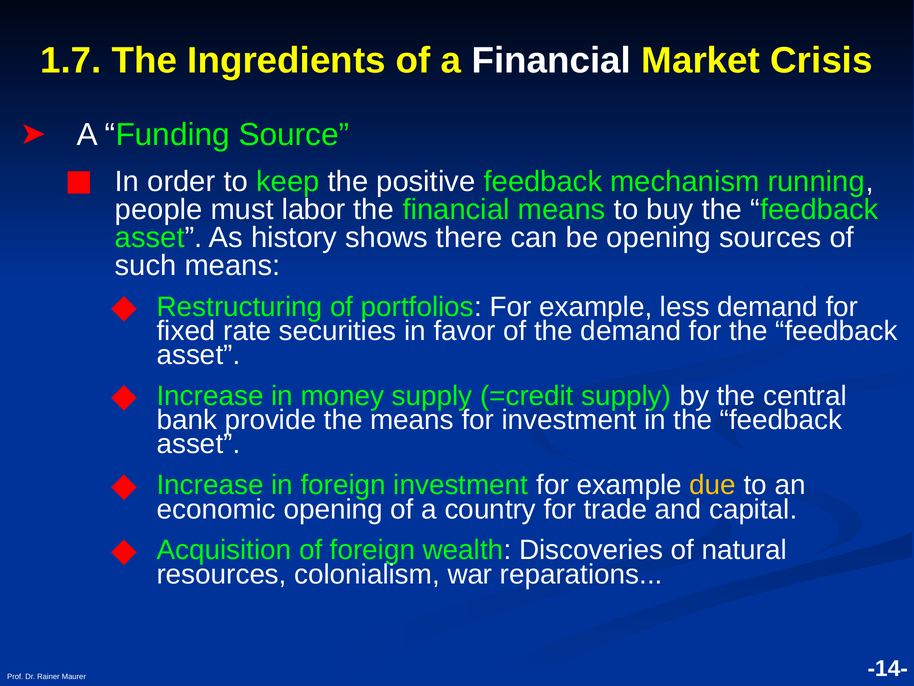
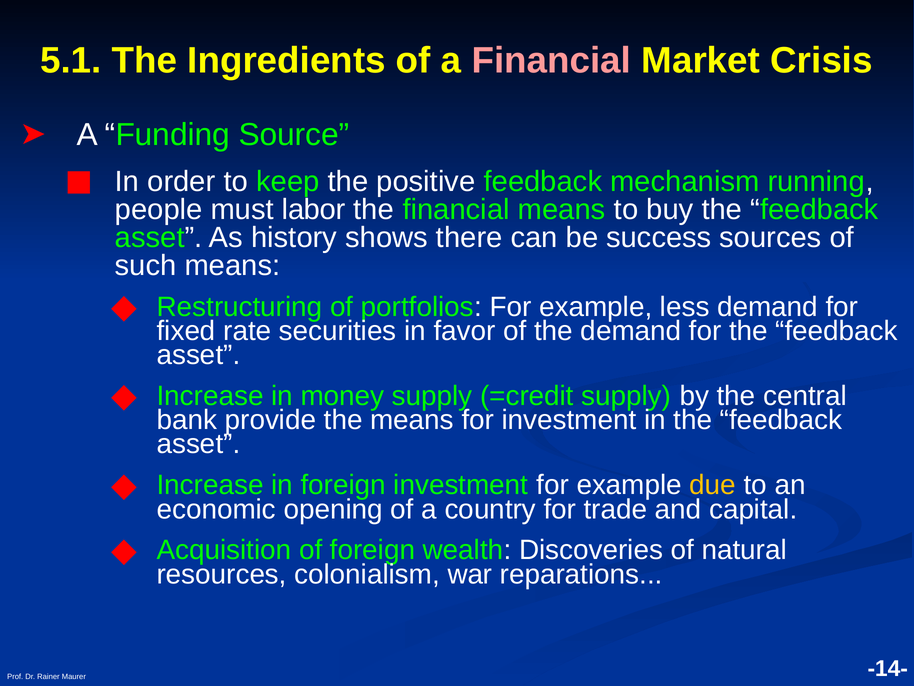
1.7: 1.7 -> 5.1
Financial at (551, 61) colour: white -> pink
be opening: opening -> success
